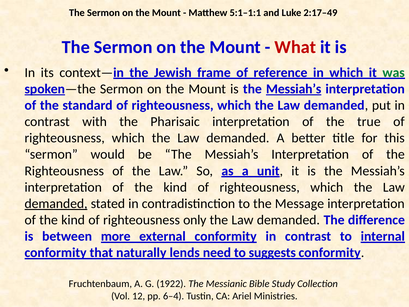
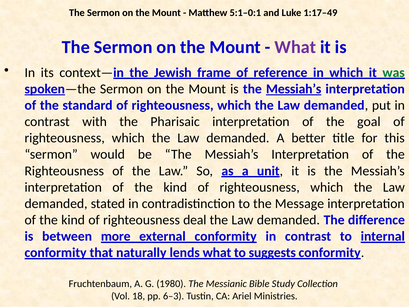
5:1–1:1: 5:1–1:1 -> 5:1–0:1
2:17–49: 2:17–49 -> 1:17–49
What at (295, 47) colour: red -> purple
true: true -> goal
demanded at (56, 203) underline: present -> none
only: only -> deal
lends need: need -> what
1922: 1922 -> 1980
12: 12 -> 18
6–4: 6–4 -> 6–3
